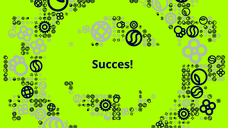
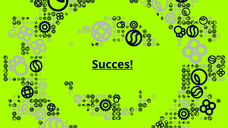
Succes underline: none -> present
